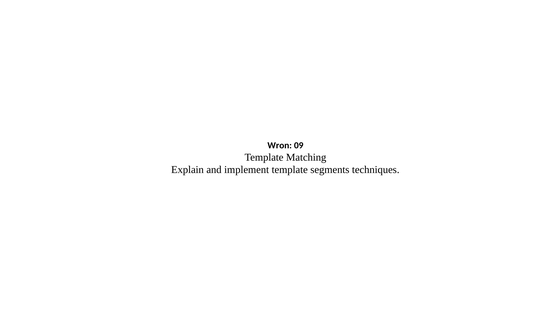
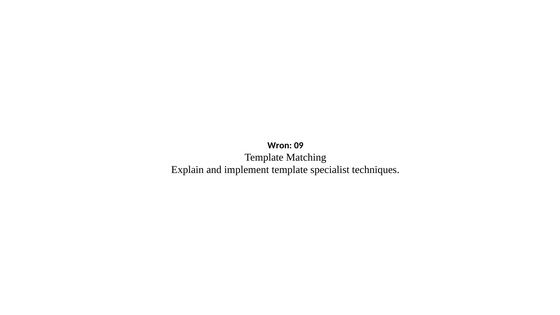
segments: segments -> specialist
